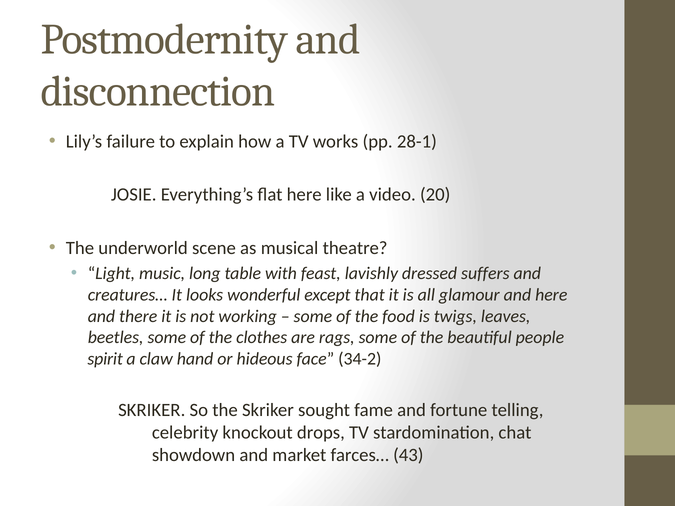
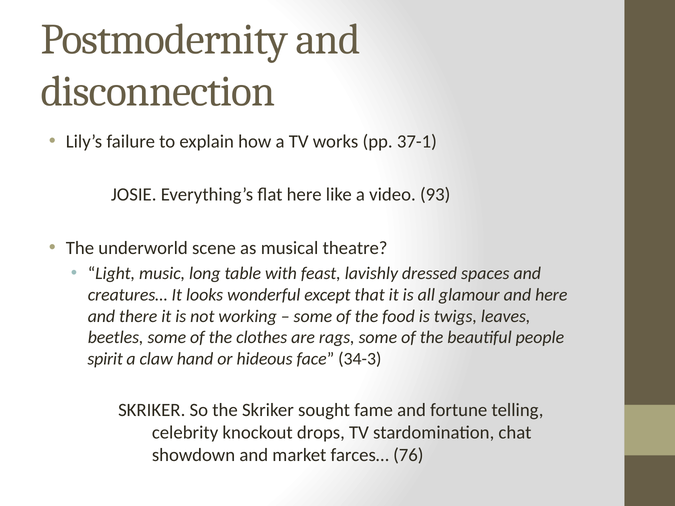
28-1: 28-1 -> 37-1
20: 20 -> 93
suffers: suffers -> spaces
34-2: 34-2 -> 34-3
43: 43 -> 76
